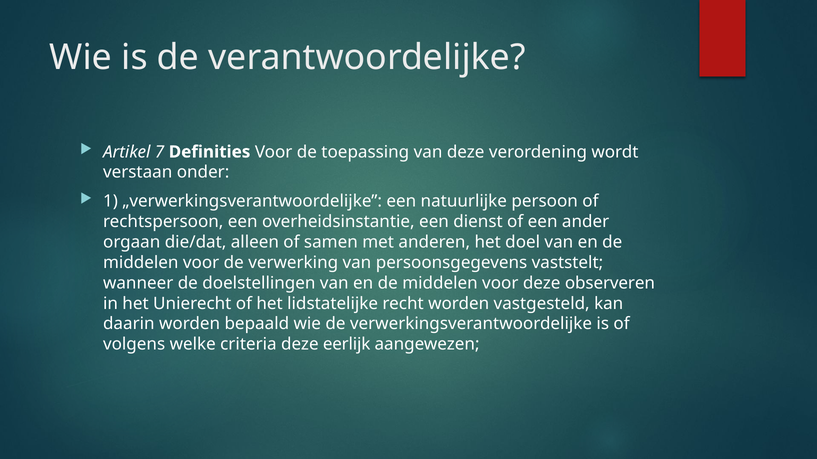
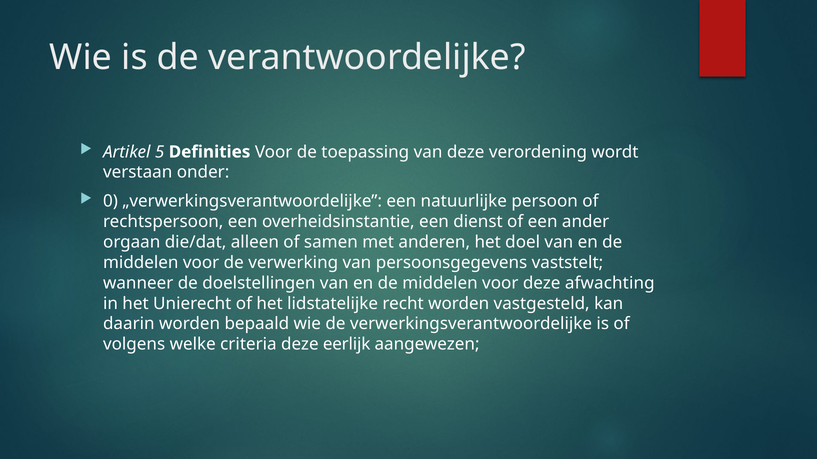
7: 7 -> 5
1: 1 -> 0
observeren: observeren -> afwachting
